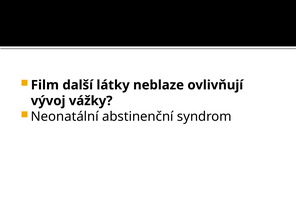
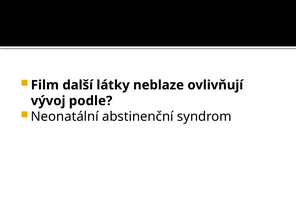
vážky: vážky -> podle
